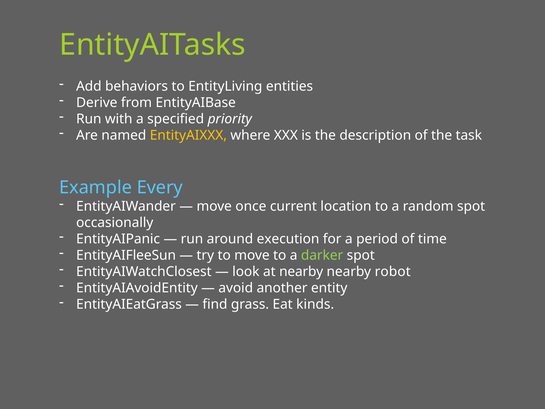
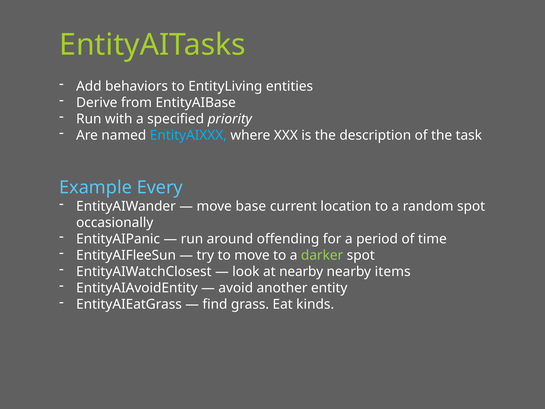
EntityAIXXX colour: yellow -> light blue
once: once -> base
execution: execution -> offending
robot: robot -> items
